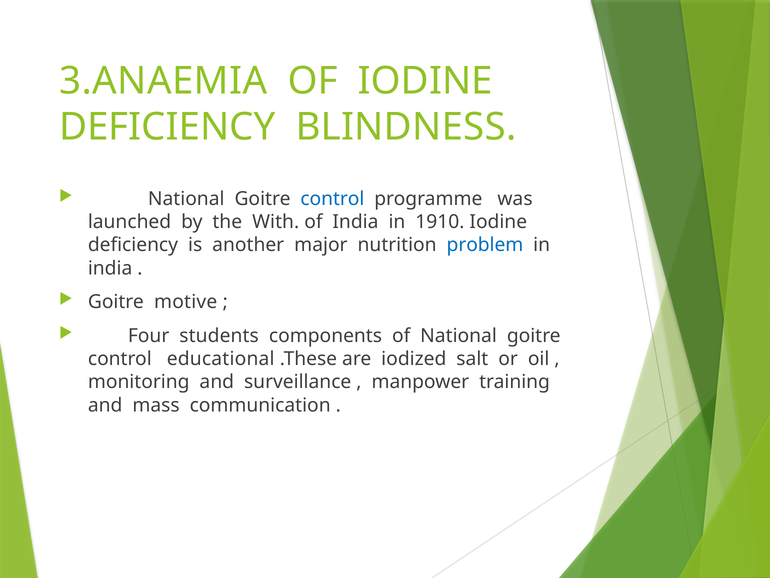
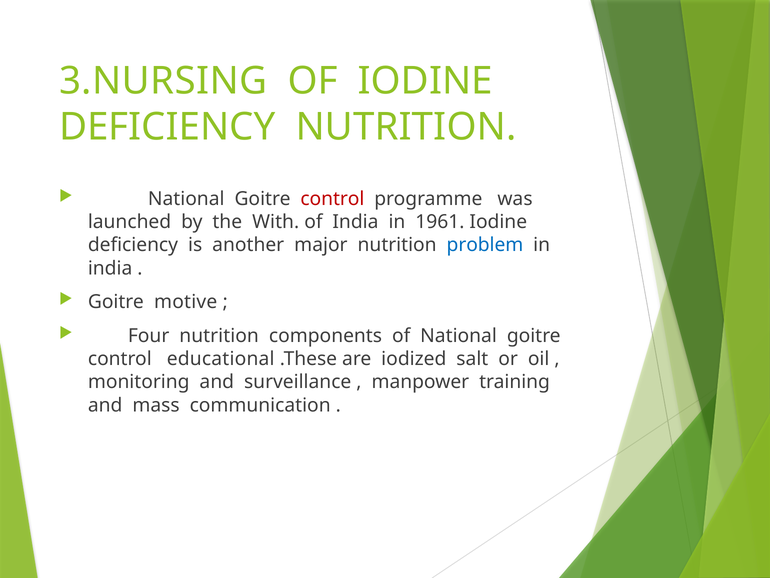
3.ANAEMIA: 3.ANAEMIA -> 3.NURSING
DEFICIENCY BLINDNESS: BLINDNESS -> NUTRITION
control at (332, 199) colour: blue -> red
1910: 1910 -> 1961
Four students: students -> nutrition
